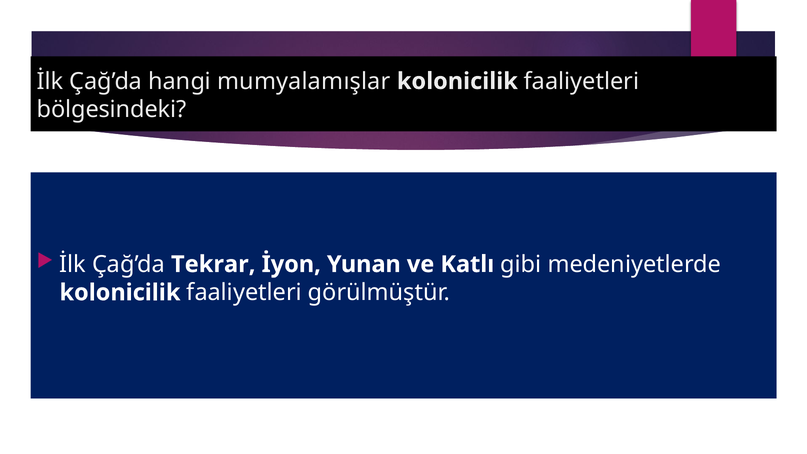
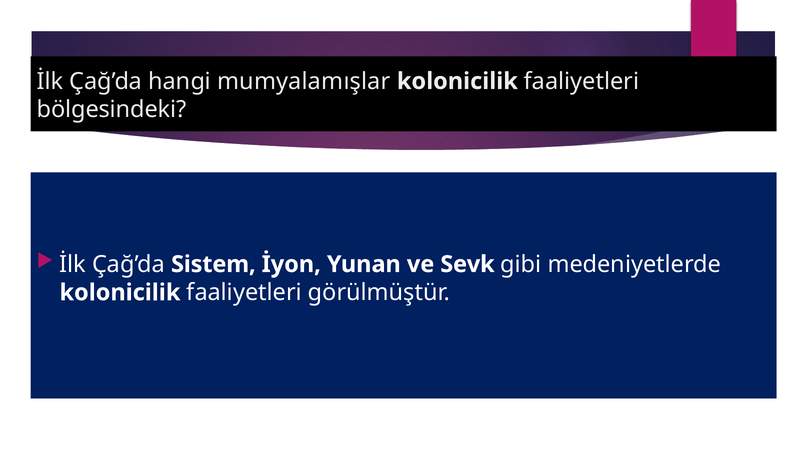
Tekrar: Tekrar -> Sistem
Katlı: Katlı -> Sevk
